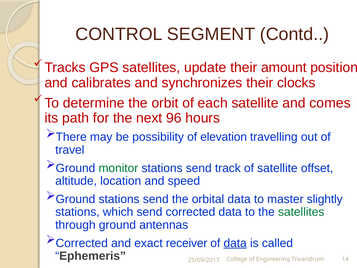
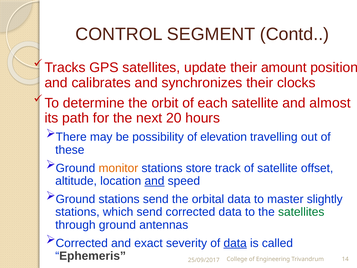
comes: comes -> almost
96: 96 -> 20
travel: travel -> these
monitor colour: green -> orange
send at (199, 168): send -> store
and at (154, 181) underline: none -> present
receiver: receiver -> severity
